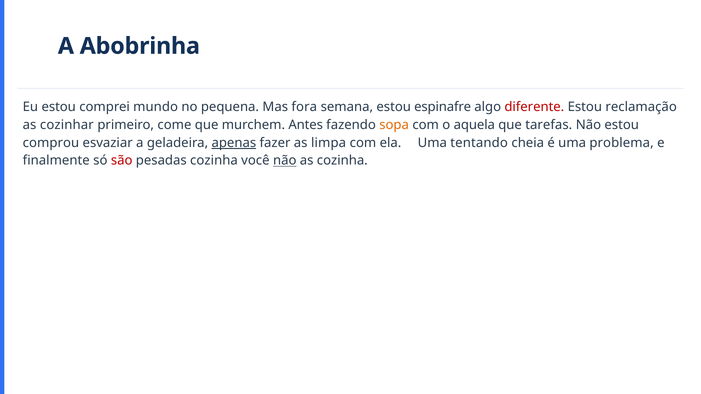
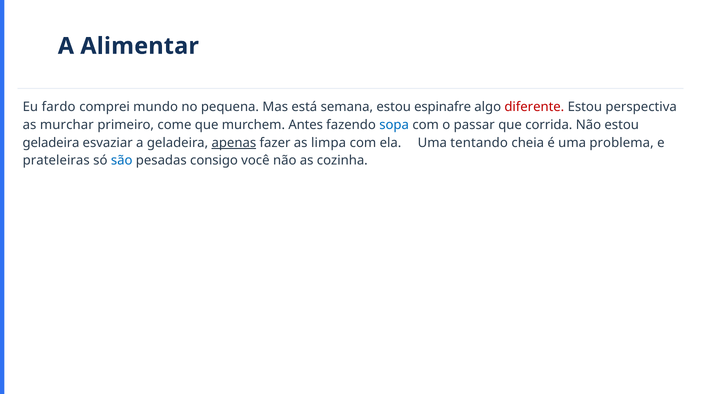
Abobrinha: Abobrinha -> Alimentar
Eu estou: estou -> fardo
fora: fora -> está
reclamação: reclamação -> perspectiva
cozinhar: cozinhar -> murchar
sopa colour: orange -> blue
aquela: aquela -> passar
tarefas: tarefas -> corrida
comprou at (51, 143): comprou -> geladeira
finalmente: finalmente -> prateleiras
são colour: red -> blue
pesadas cozinha: cozinha -> consigo
não at (285, 161) underline: present -> none
